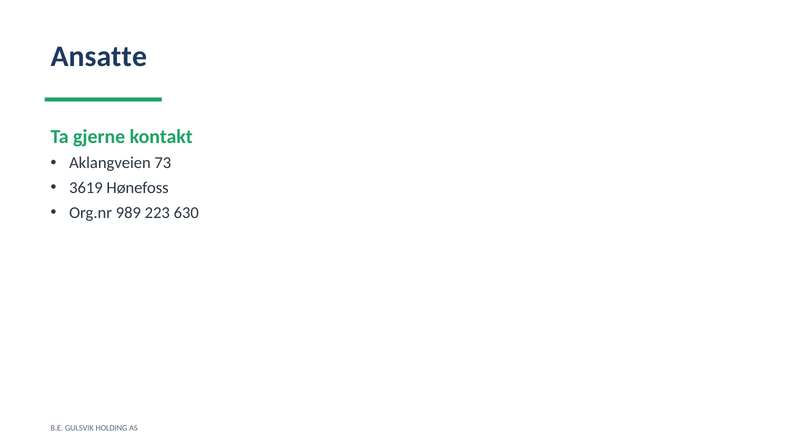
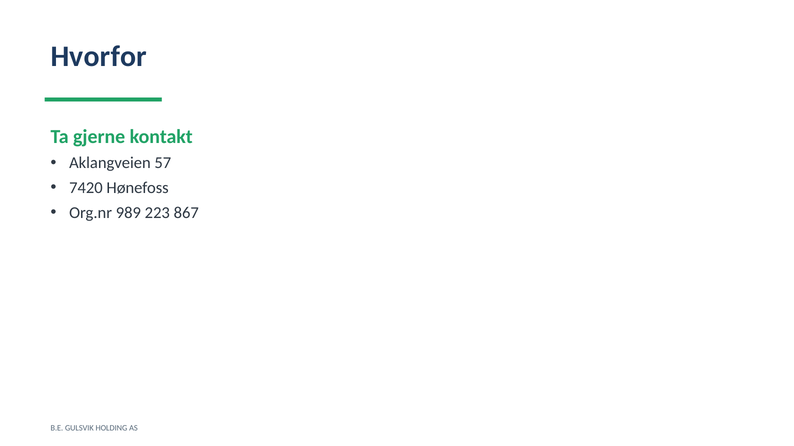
Ansatte: Ansatte -> Hvorfor
73: 73 -> 57
3619: 3619 -> 7420
630: 630 -> 867
